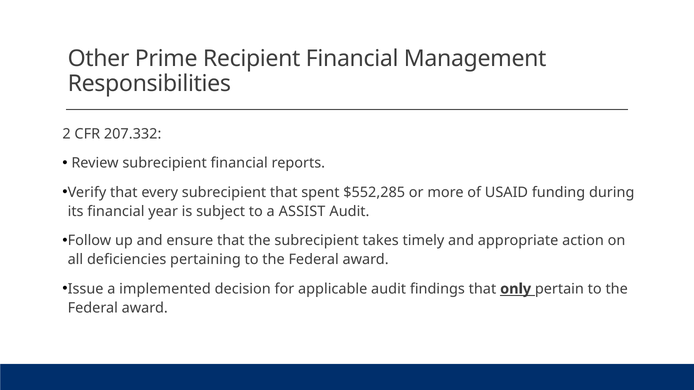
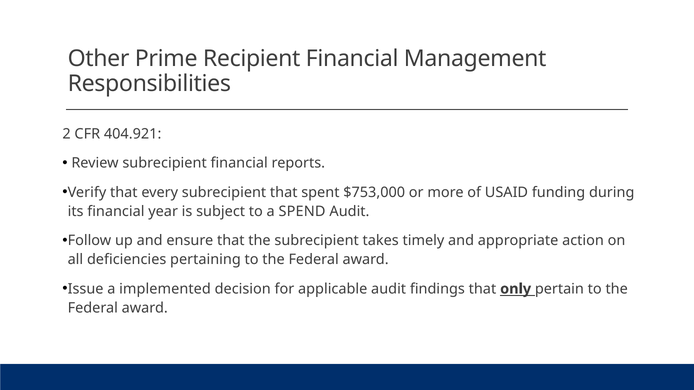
207.332: 207.332 -> 404.921
$552,285: $552,285 -> $753,000
ASSIST: ASSIST -> SPEND
